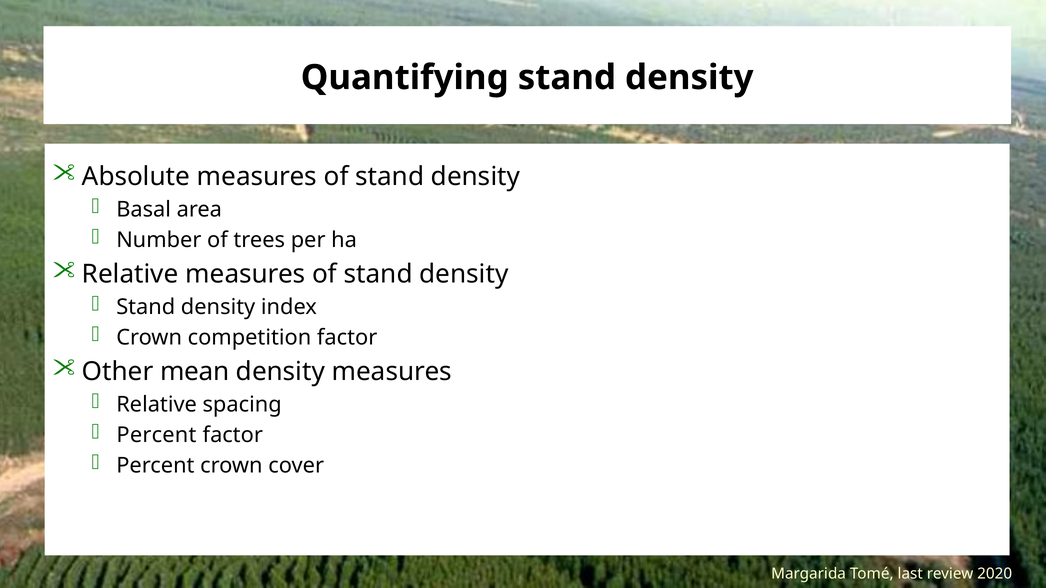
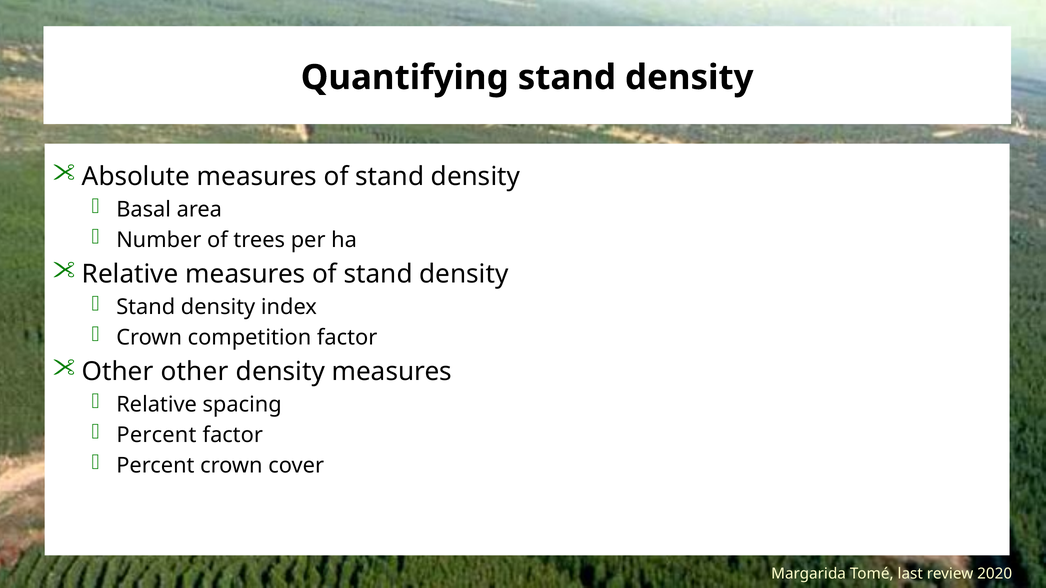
Other mean: mean -> other
